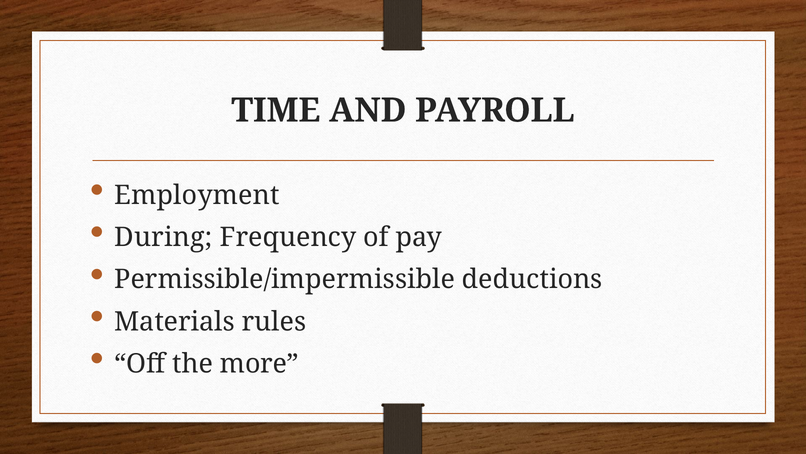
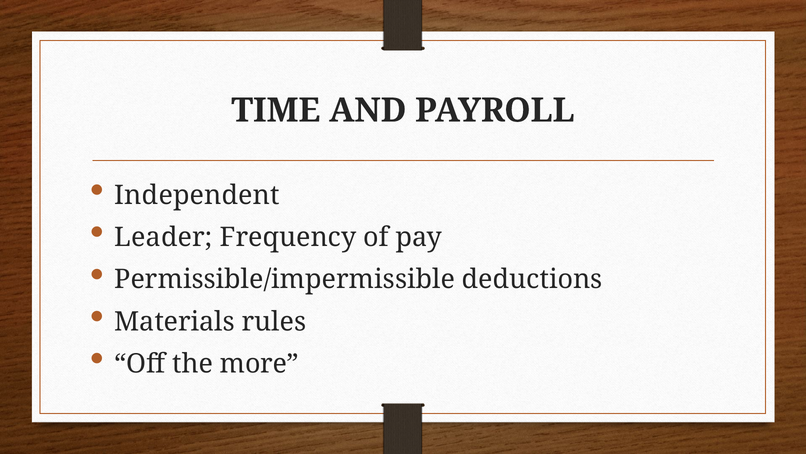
Employment: Employment -> Independent
During: During -> Leader
